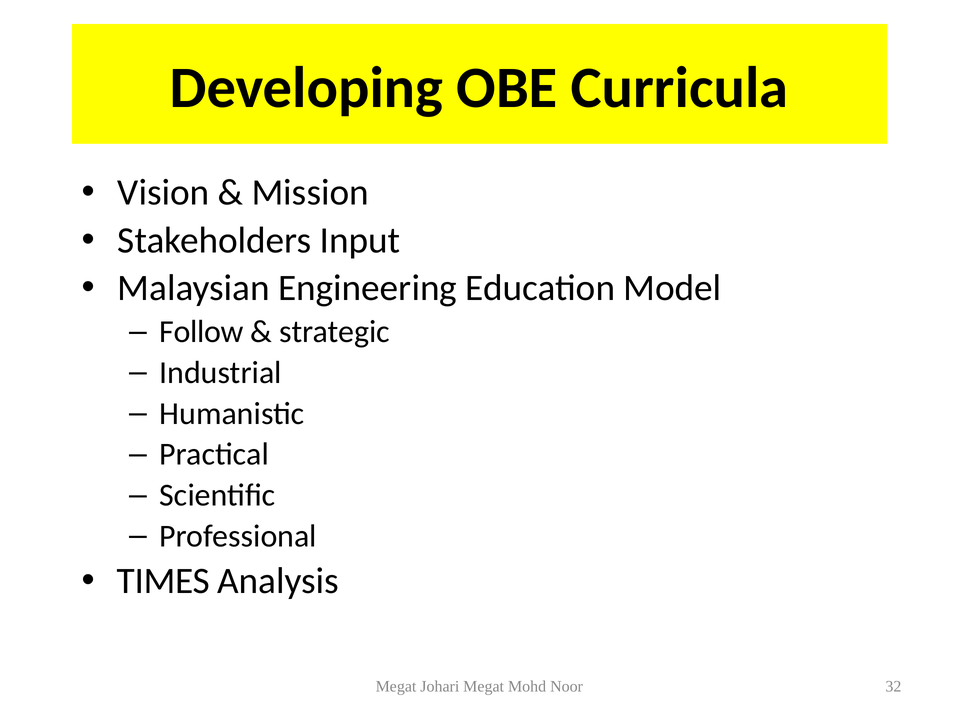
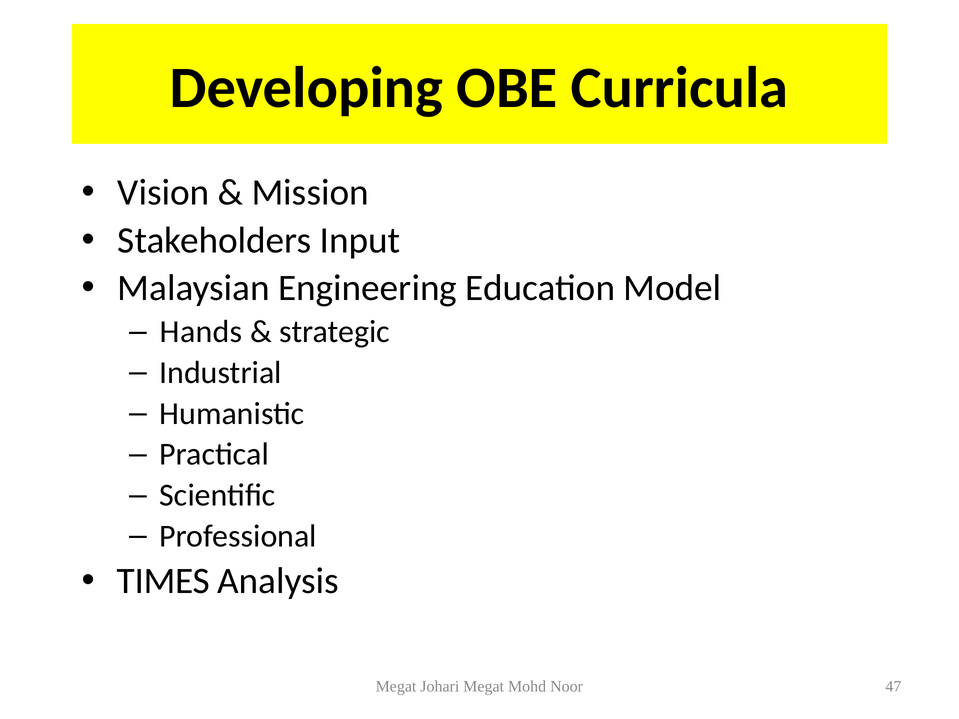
Follow: Follow -> Hands
32: 32 -> 47
